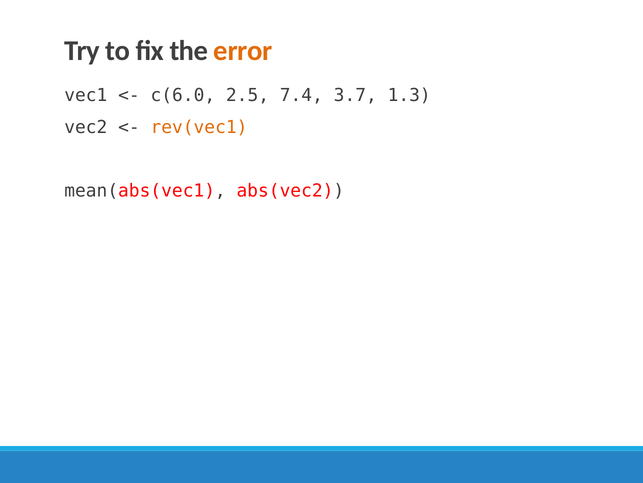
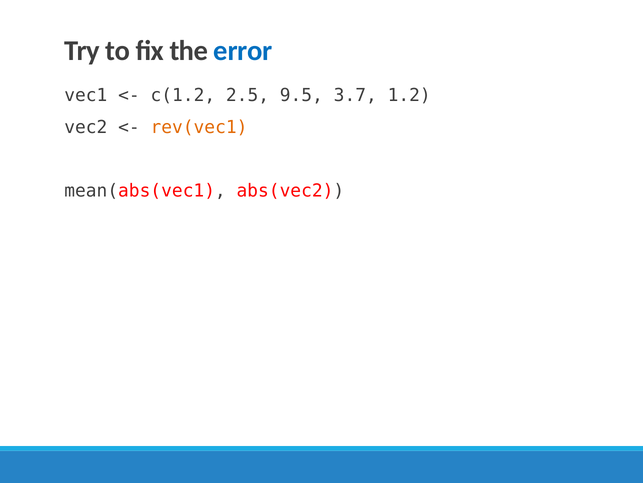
error colour: orange -> blue
c(6.0: c(6.0 -> c(1.2
7.4: 7.4 -> 9.5
1.3: 1.3 -> 1.2
